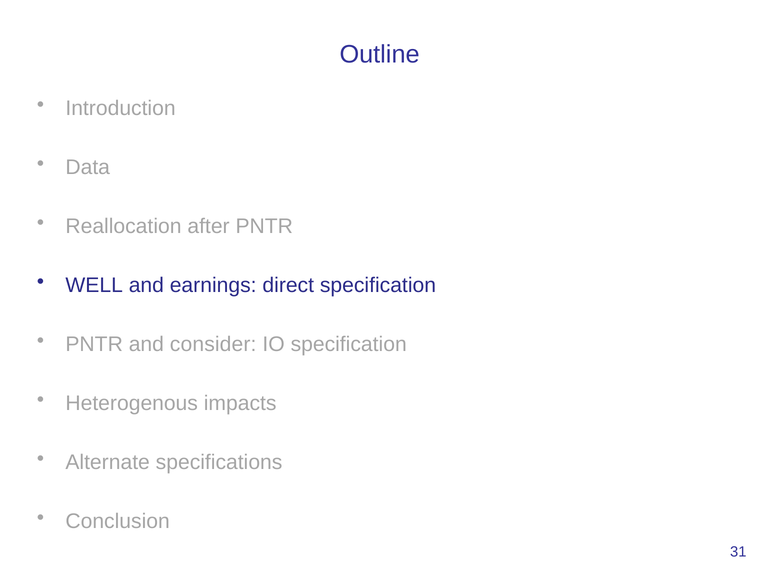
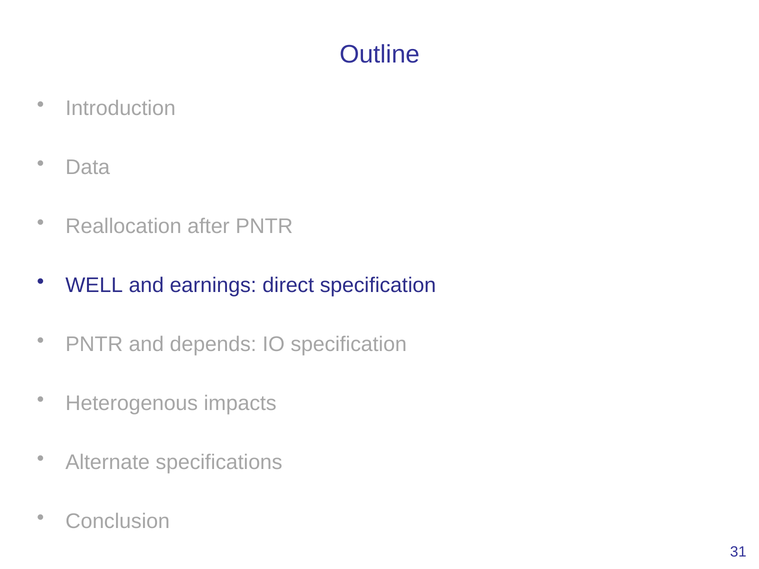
consider: consider -> depends
